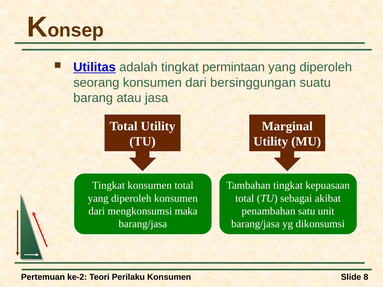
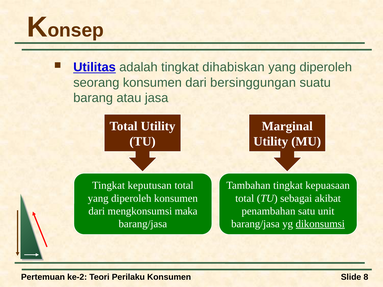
permintaan: permintaan -> dihabiskan
Tingkat konsumen: konsumen -> keputusan
dikonsumsi underline: none -> present
